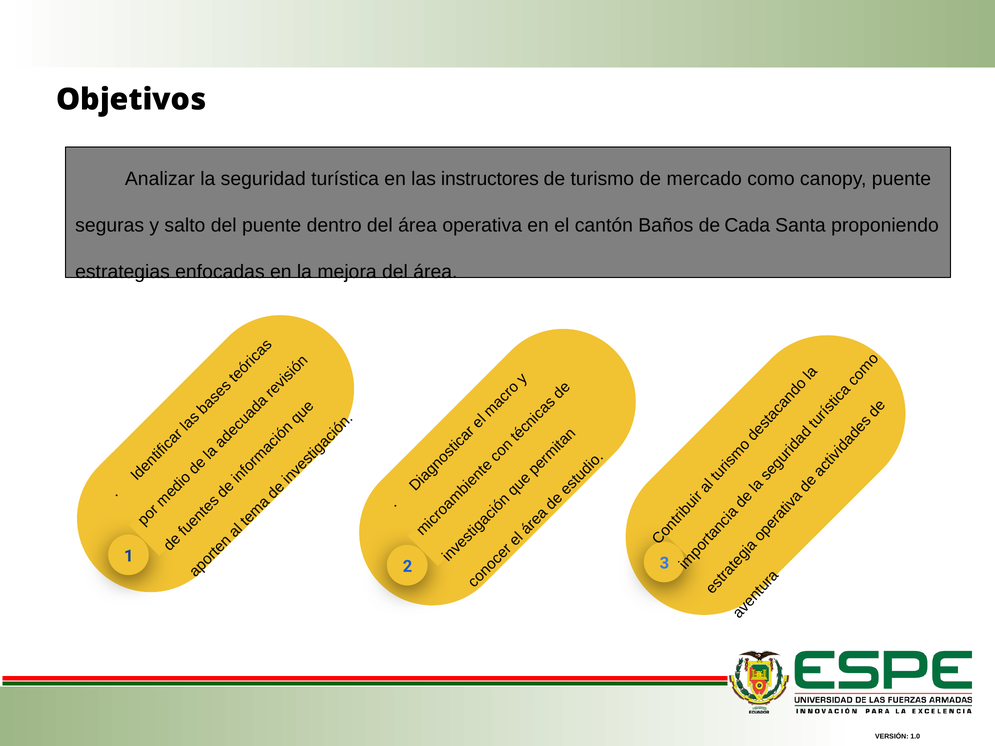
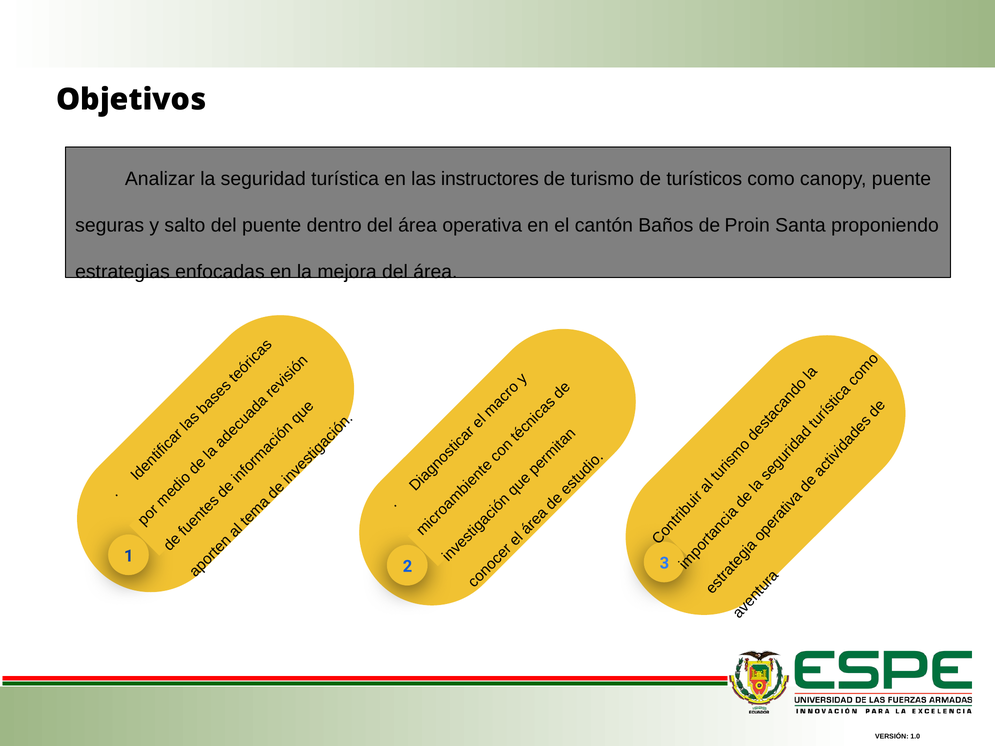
mercado: mercado -> turísticos
Cada: Cada -> Proin
